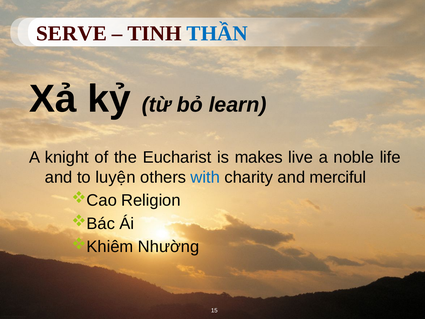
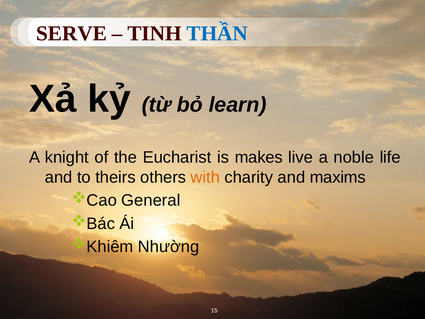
luyện: luyện -> theirs
with colour: blue -> orange
merciful: merciful -> maxims
Religion: Religion -> General
